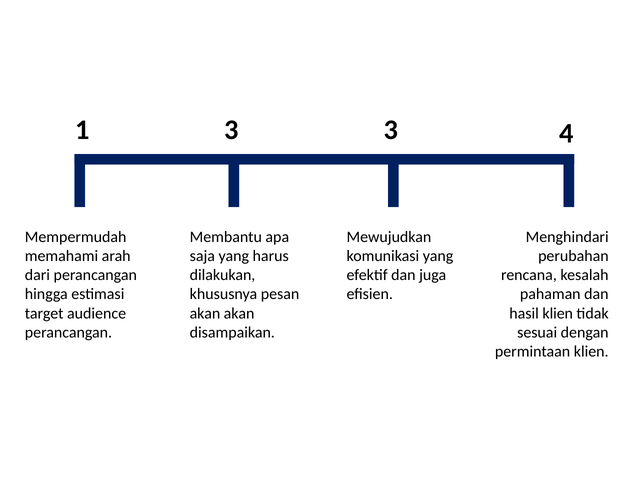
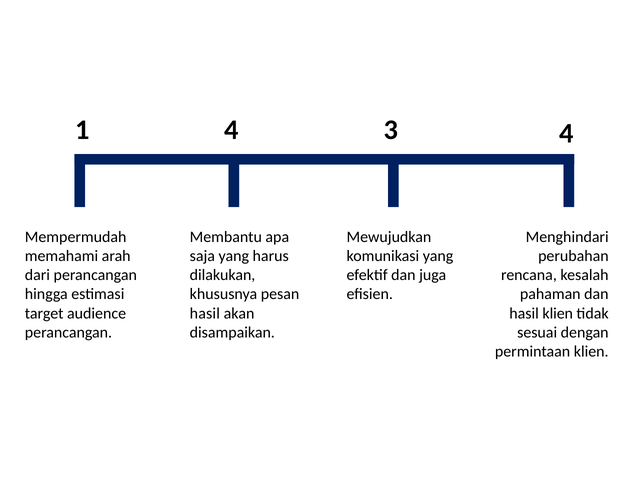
1 3: 3 -> 4
akan at (205, 314): akan -> hasil
